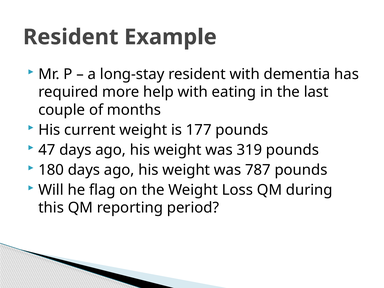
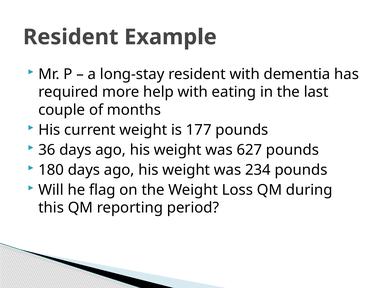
47: 47 -> 36
319: 319 -> 627
787: 787 -> 234
